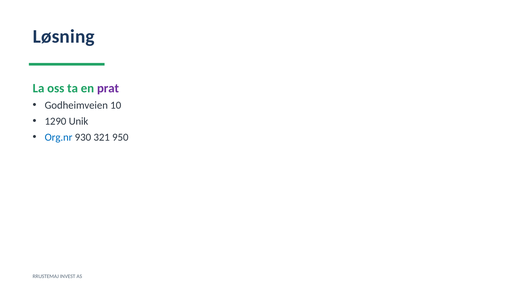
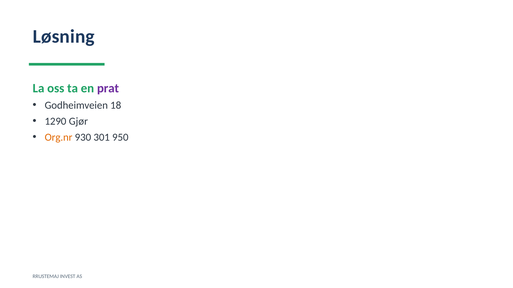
10: 10 -> 18
Unik: Unik -> Gjør
Org.nr colour: blue -> orange
321: 321 -> 301
